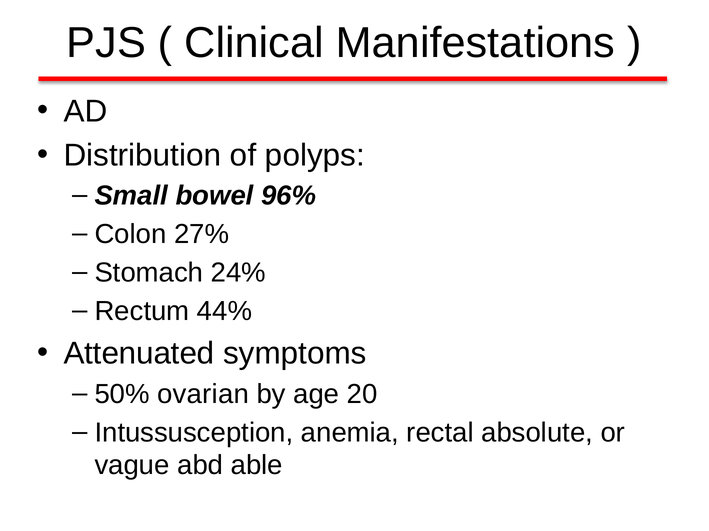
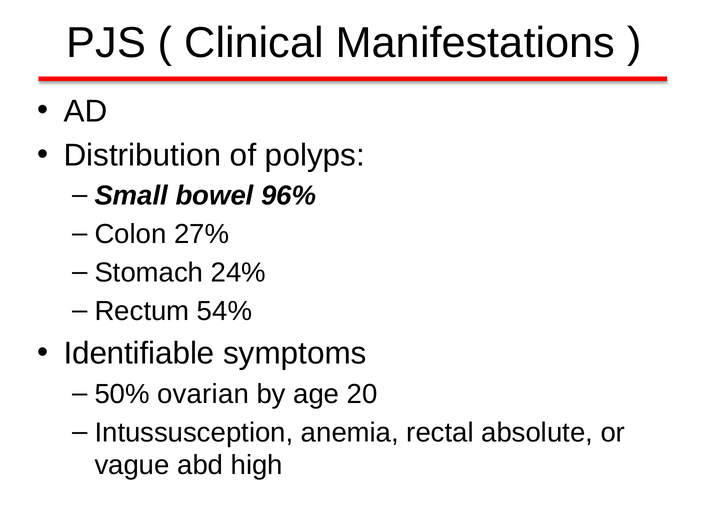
44%: 44% -> 54%
Attenuated: Attenuated -> Identifiable
able: able -> high
